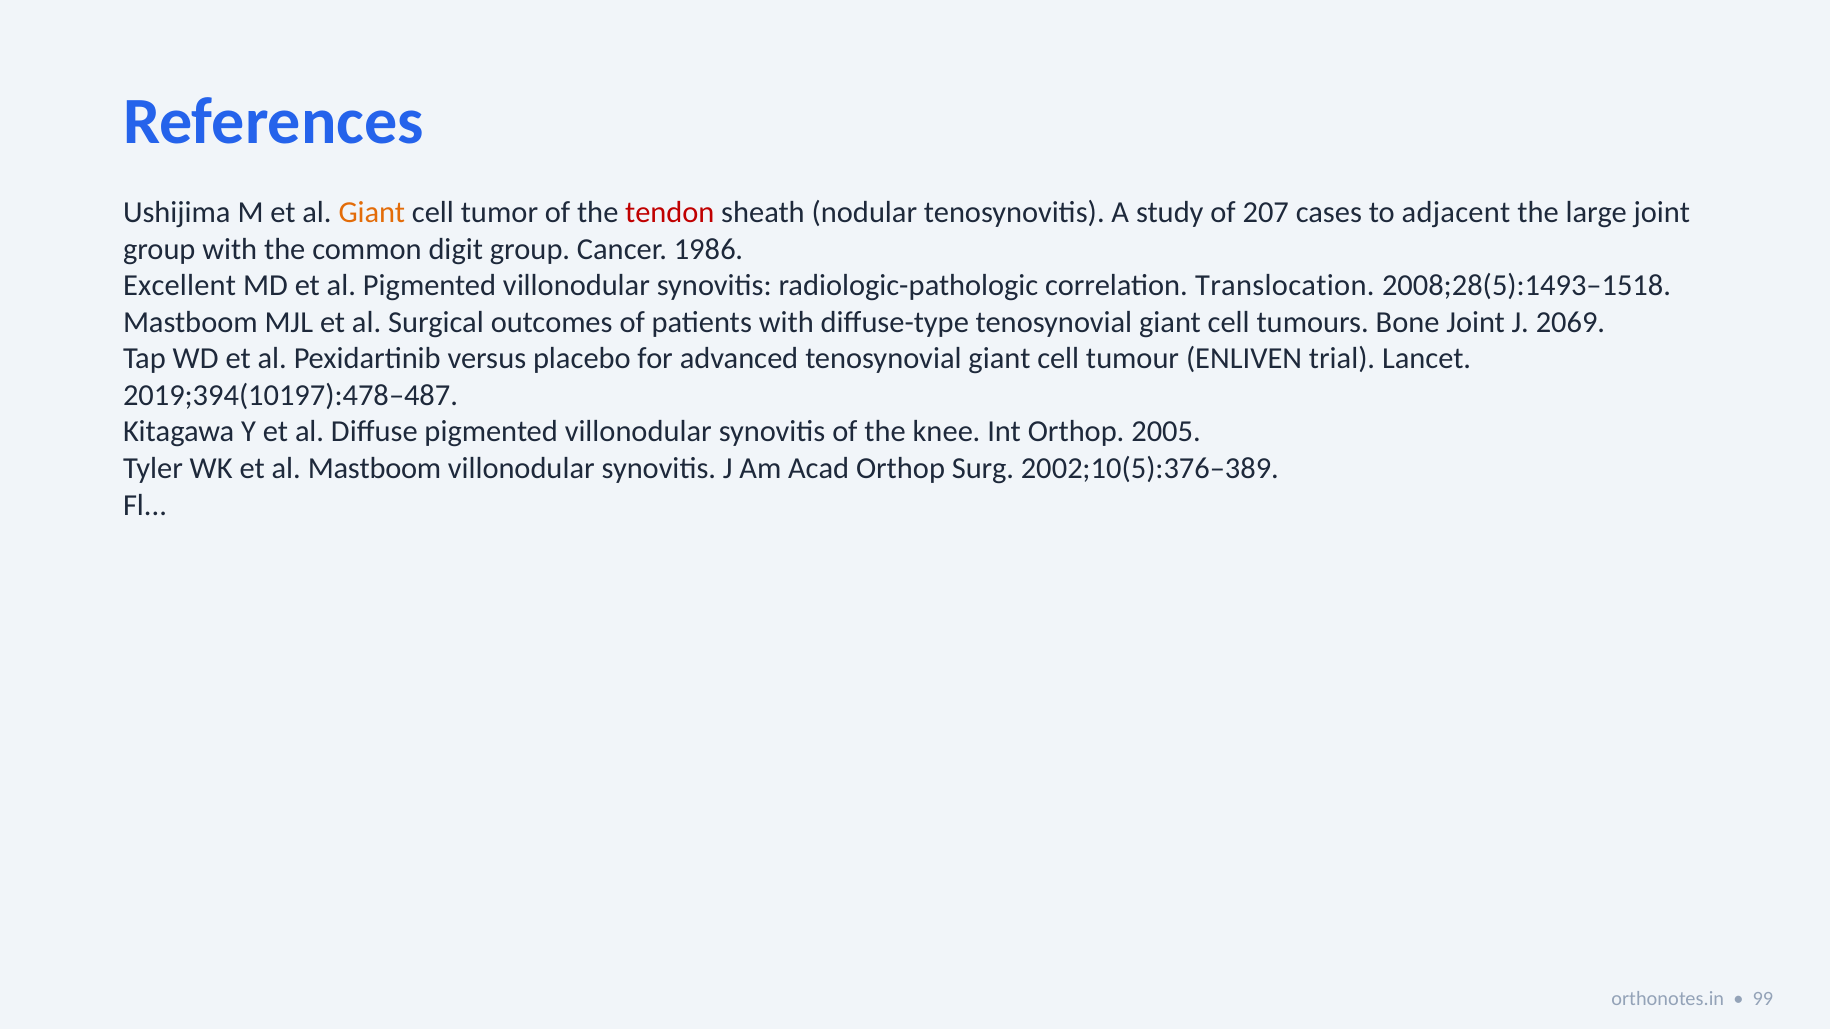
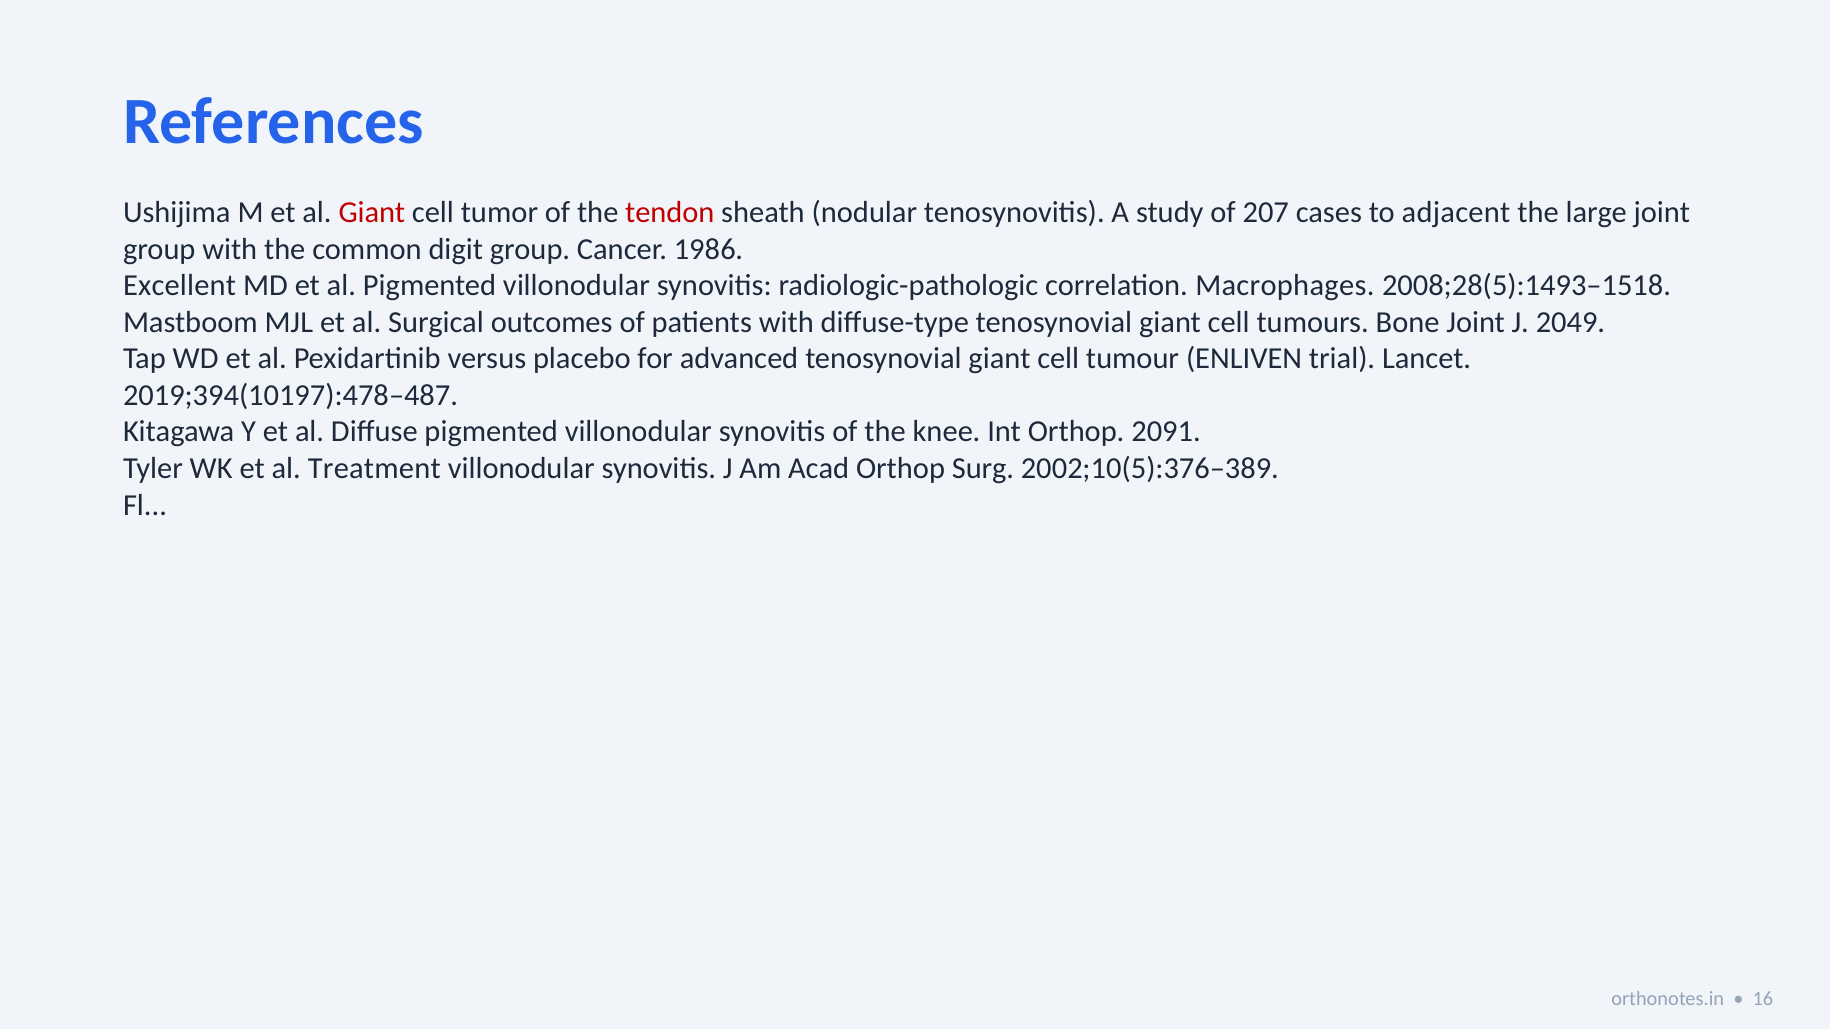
Giant at (372, 212) colour: orange -> red
Translocation: Translocation -> Macrophages
2069: 2069 -> 2049
2005: 2005 -> 2091
al Mastboom: Mastboom -> Treatment
99: 99 -> 16
